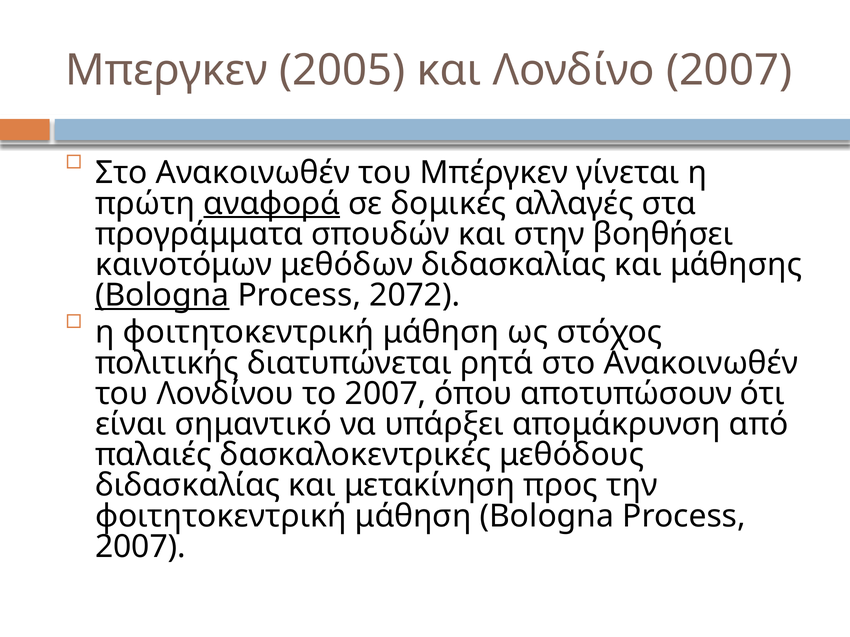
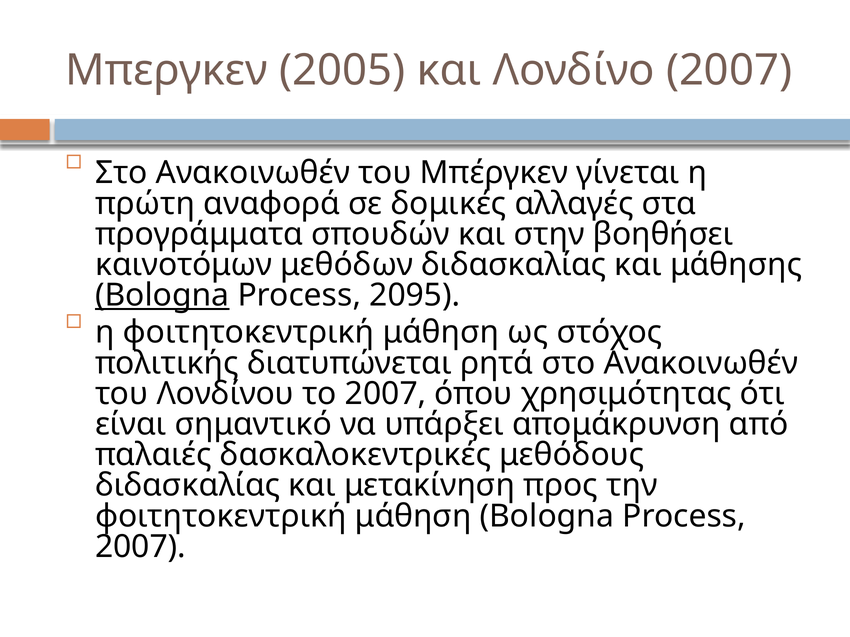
αναφορά underline: present -> none
2072: 2072 -> 2095
αποτυπώσουν: αποτυπώσουν -> χρησιμότητας
